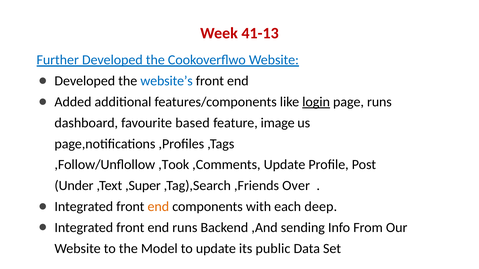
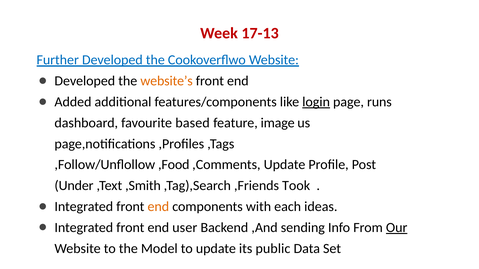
41-13: 41-13 -> 17-13
website’s colour: blue -> orange
,Took: ,Took -> ,Food
,Super: ,Super -> ,Smith
Over: Over -> Took
deep: deep -> ideas
end runs: runs -> user
Our underline: none -> present
